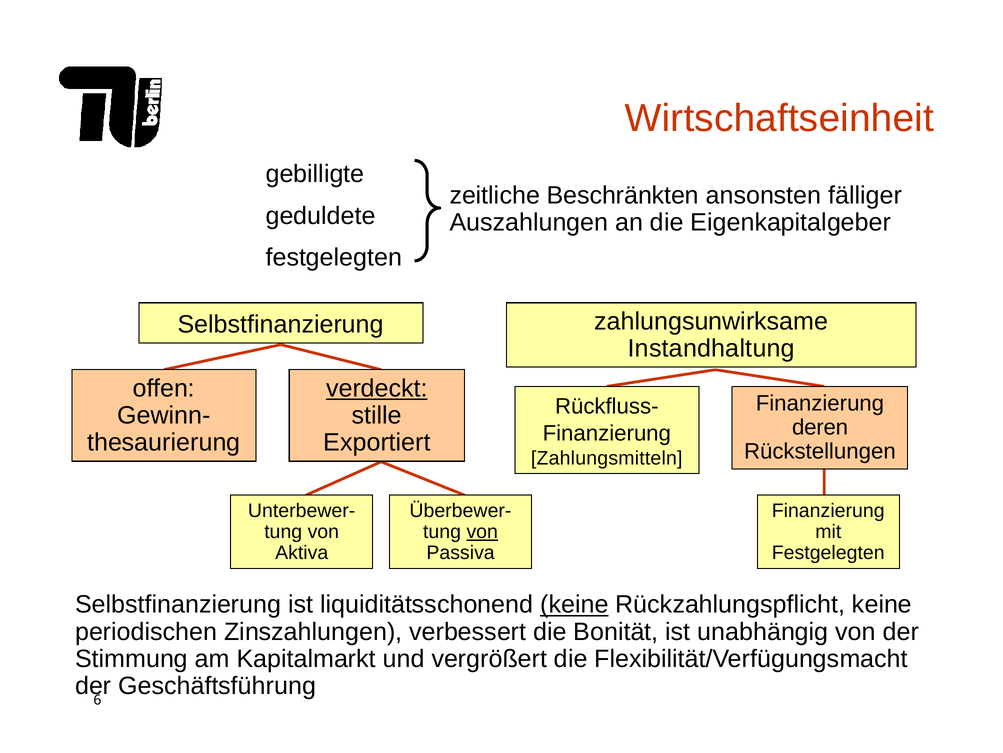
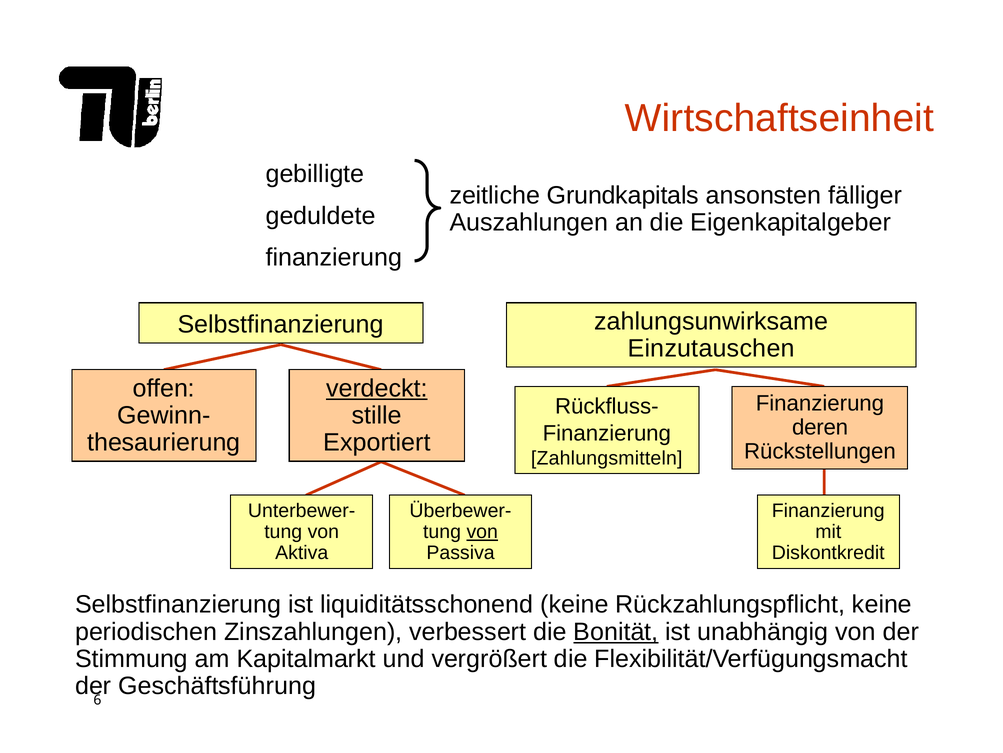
Beschränkten: Beschränkten -> Grundkapitals
festgelegten at (334, 257): festgelegten -> finanzierung
Instandhaltung: Instandhaltung -> Einzutauschen
Festgelegten at (828, 552): Festgelegten -> Diskontkredit
keine at (574, 604) underline: present -> none
Bonität underline: none -> present
